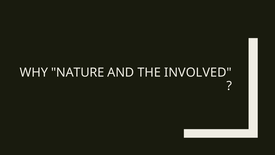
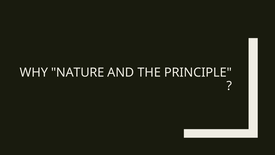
INVOLVED: INVOLVED -> PRINCIPLE
